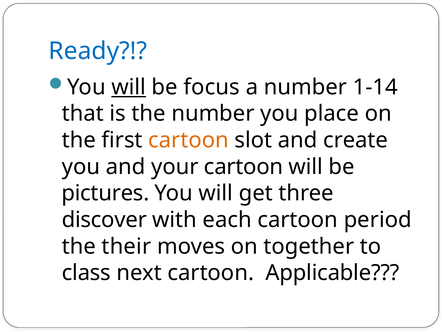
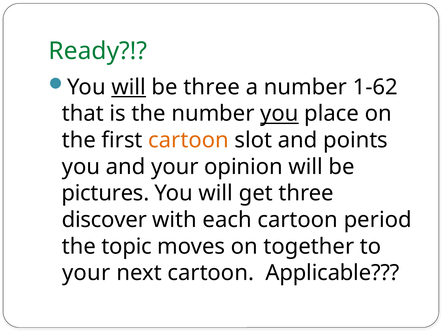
Ready colour: blue -> green
be focus: focus -> three
1-14: 1-14 -> 1-62
you at (279, 113) underline: none -> present
create: create -> points
your cartoon: cartoon -> opinion
their: their -> topic
class at (86, 273): class -> your
